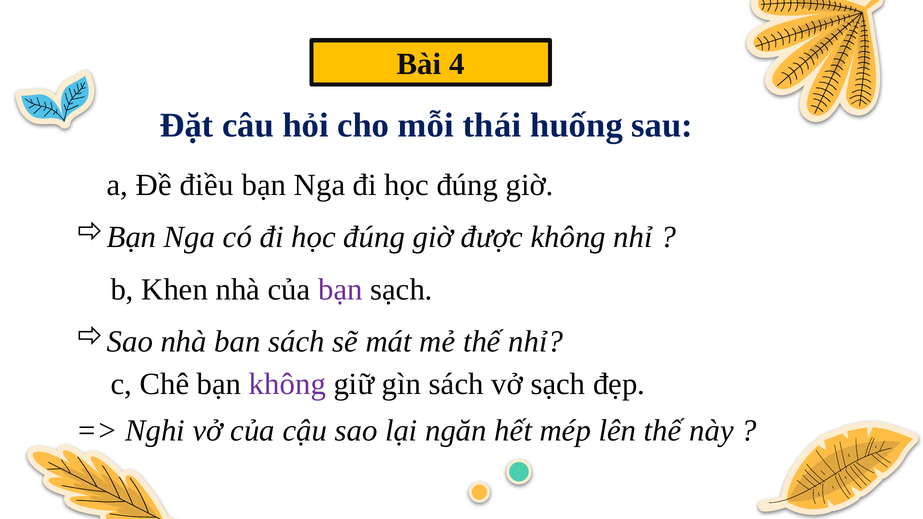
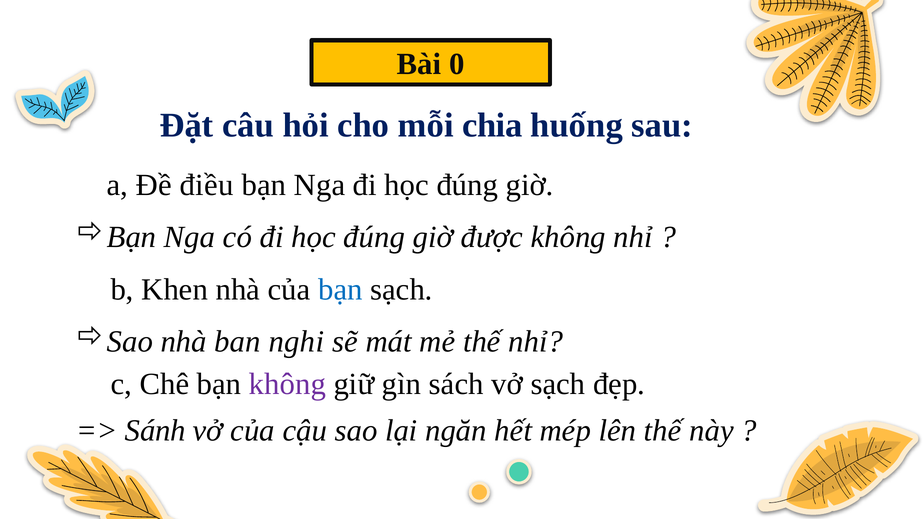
4: 4 -> 0
thái: thái -> chia
bạn at (340, 289) colour: purple -> blue
ban sách: sách -> nghi
Nghi: Nghi -> Sánh
